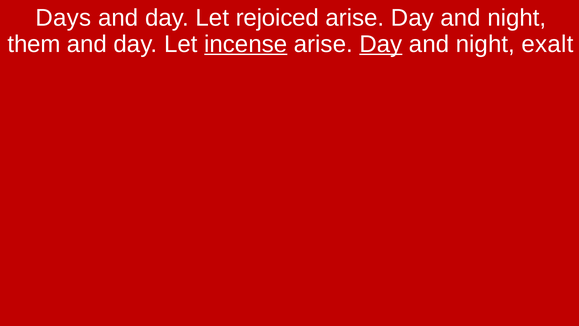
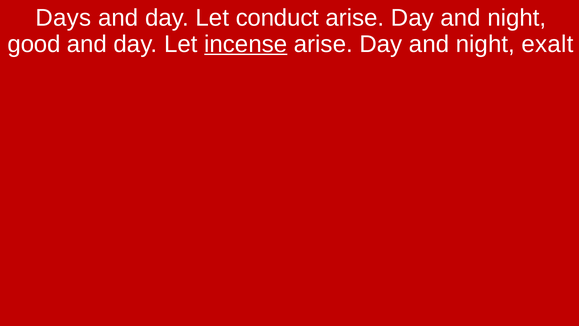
rejoiced: rejoiced -> conduct
them: them -> good
Day at (381, 44) underline: present -> none
